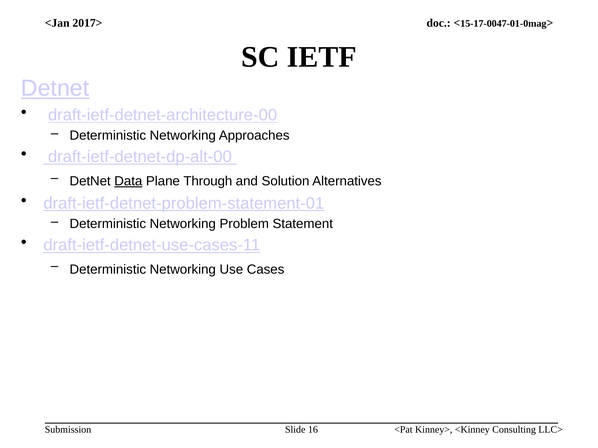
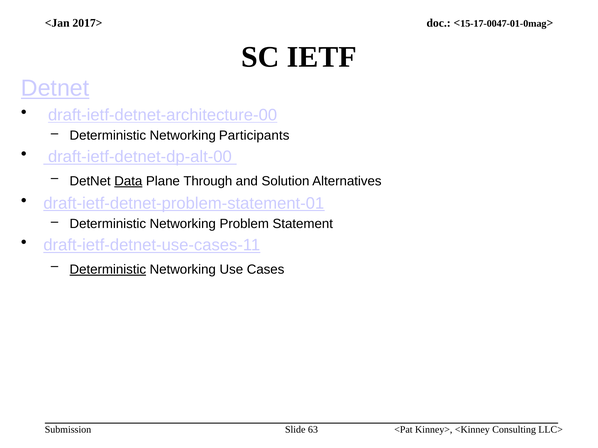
Approaches: Approaches -> Participants
Deterministic at (108, 270) underline: none -> present
16: 16 -> 63
